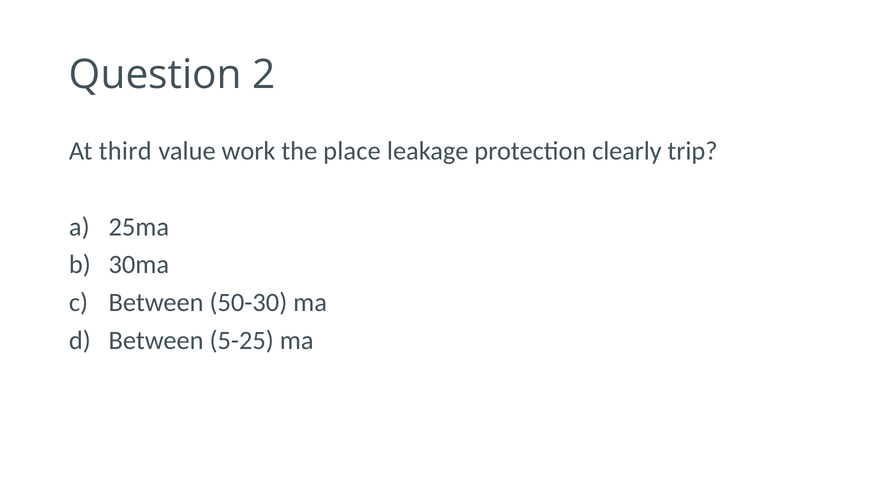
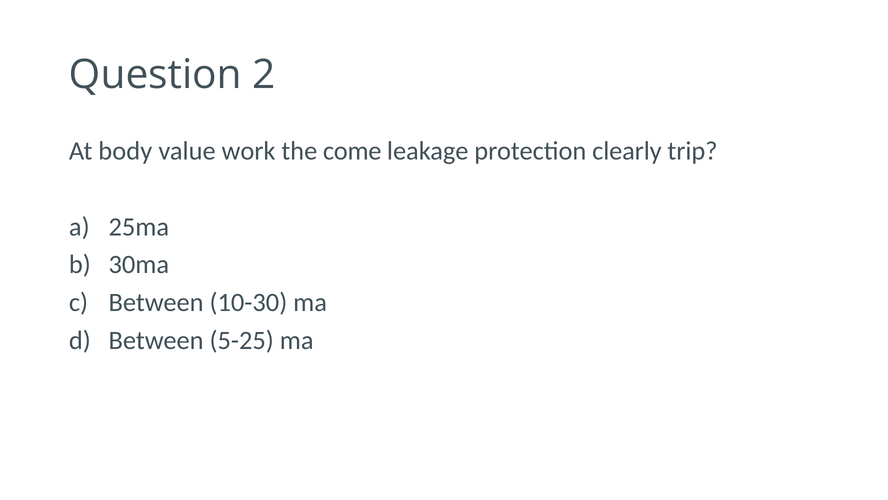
third: third -> body
place: place -> come
50-30: 50-30 -> 10-30
